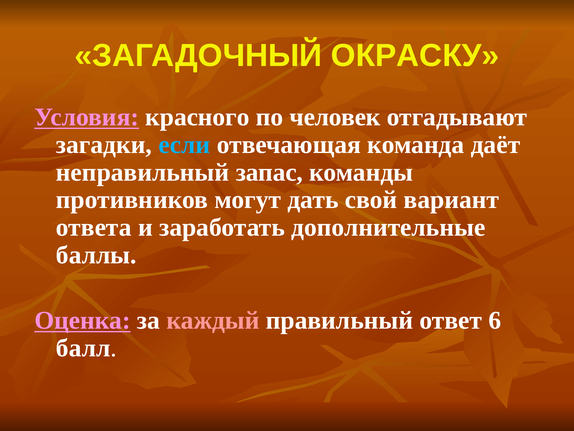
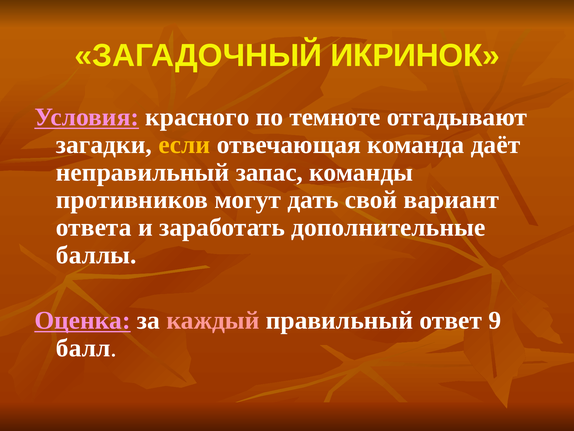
ОКРАСКУ: ОКРАСКУ -> ИКРИНОК
человек: человек -> темноте
если colour: light blue -> yellow
6: 6 -> 9
